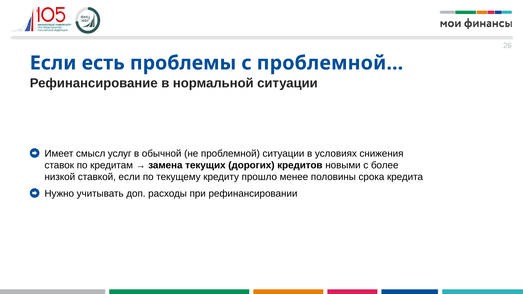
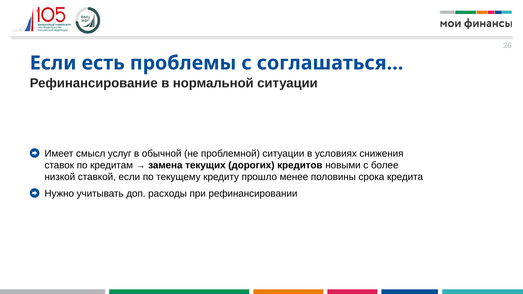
проблемной…: проблемной… -> соглашаться…
